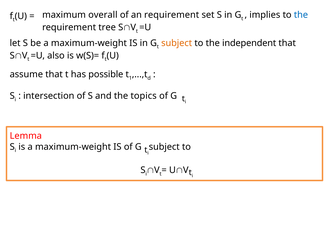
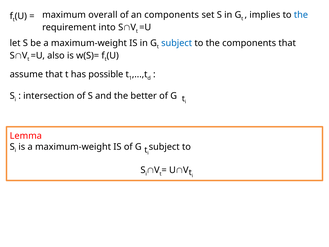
an requirement: requirement -> components
tree: tree -> into
subject at (177, 43) colour: orange -> blue
the independent: independent -> components
topics: topics -> better
